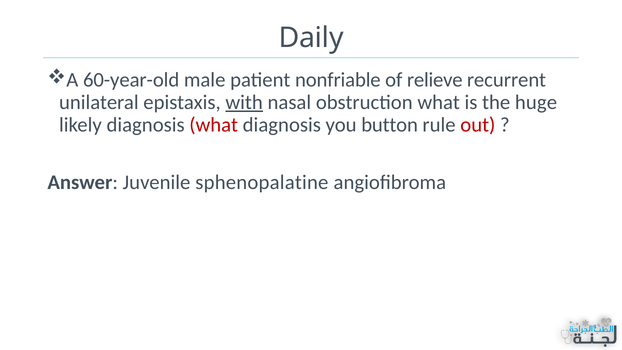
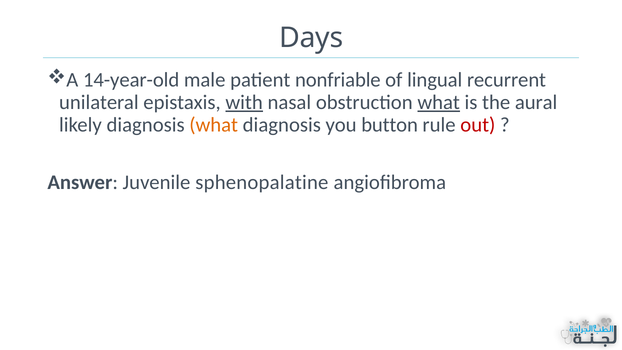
Daily: Daily -> Days
60-year-old: 60-year-old -> 14-year-old
relieve: relieve -> lingual
what at (439, 102) underline: none -> present
huge: huge -> aural
what at (214, 125) colour: red -> orange
